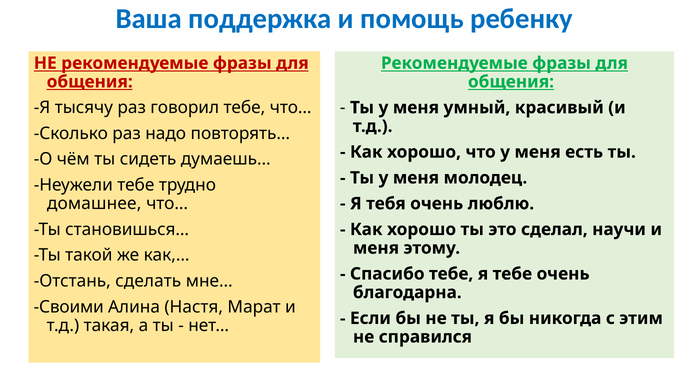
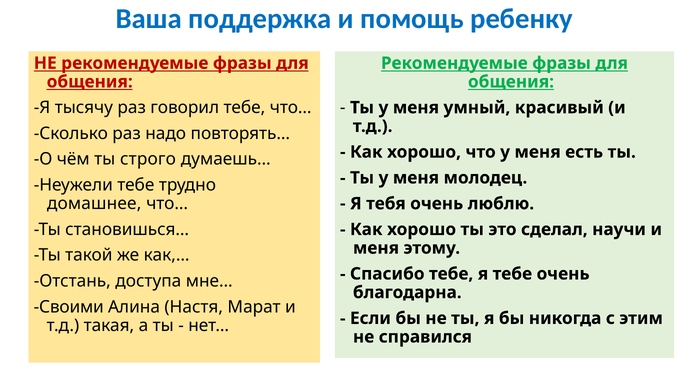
сидеть: сидеть -> строго
сделать: сделать -> доступа
